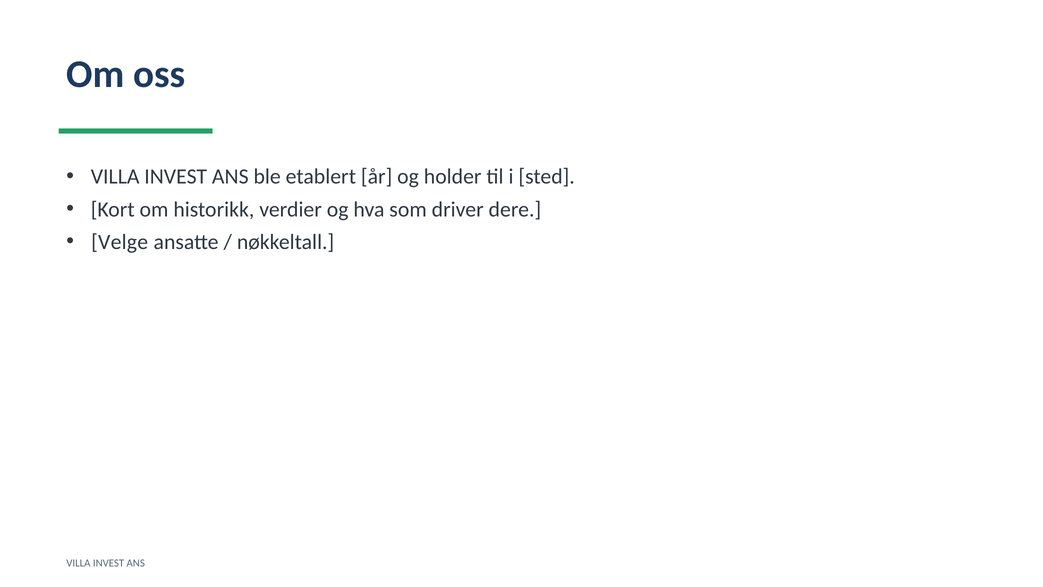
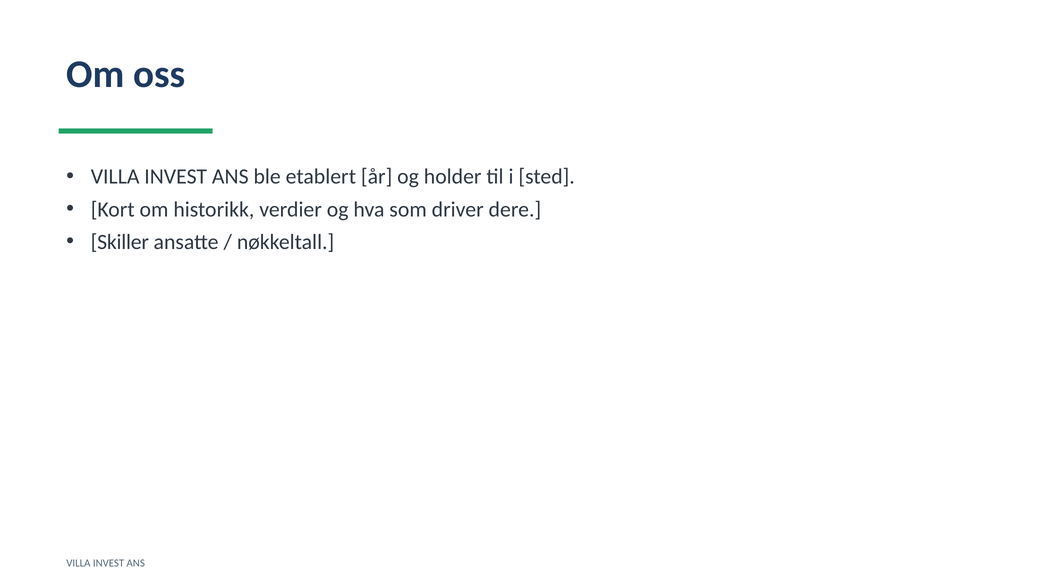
Velge: Velge -> Skiller
